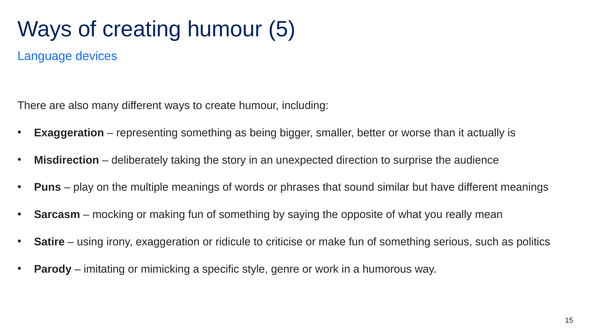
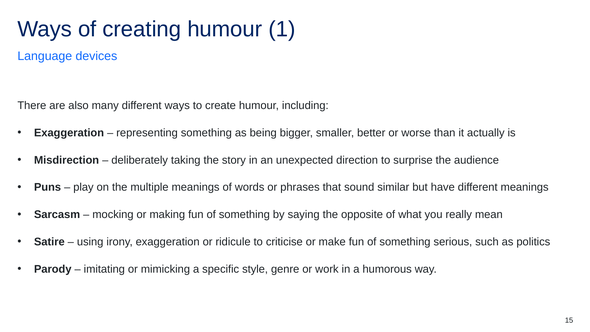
5: 5 -> 1
